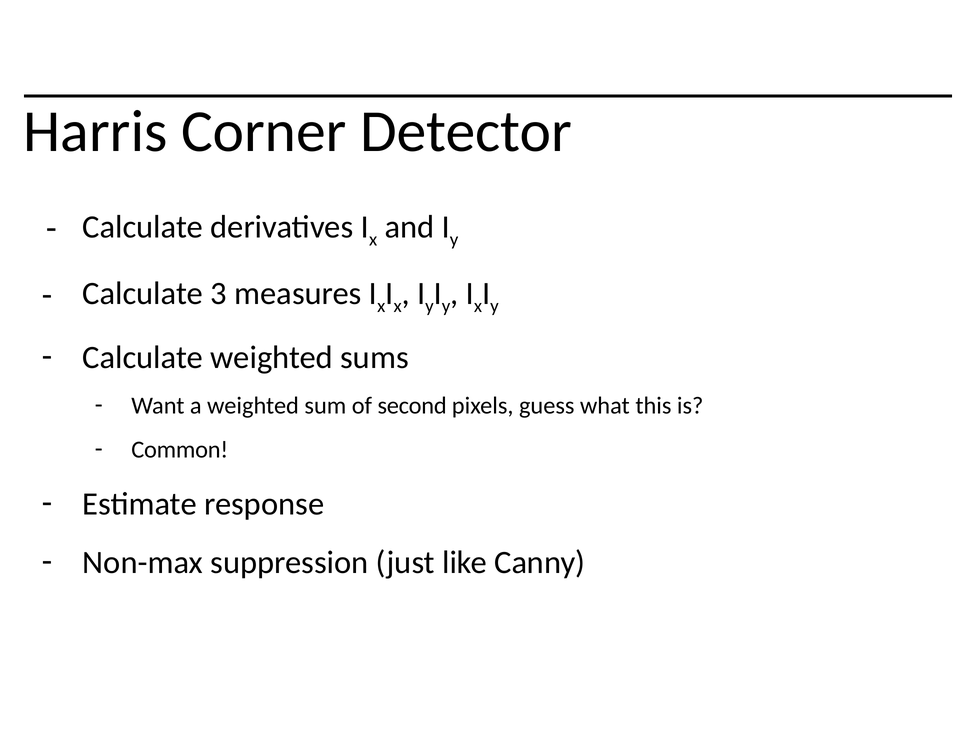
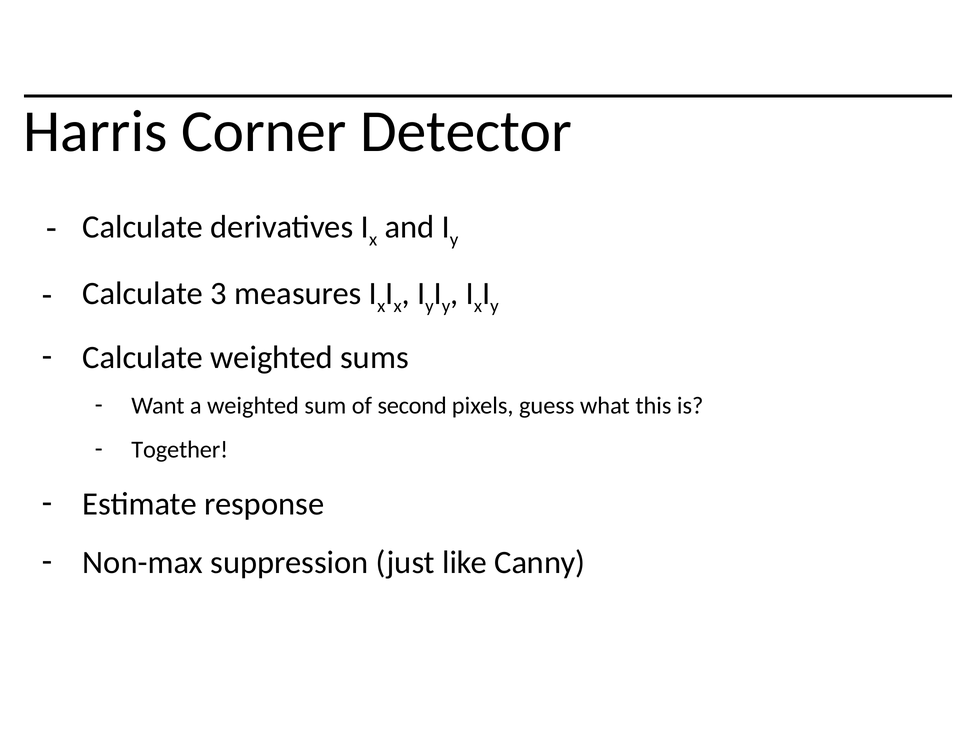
Common: Common -> Together
